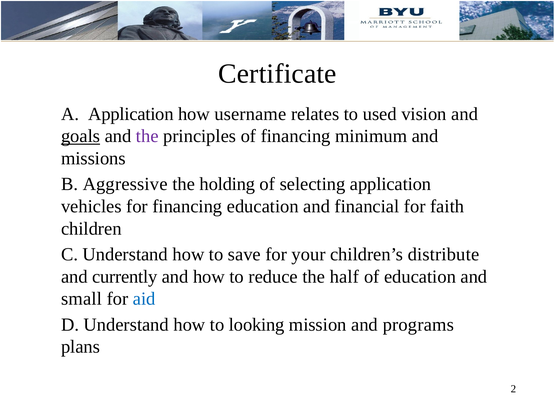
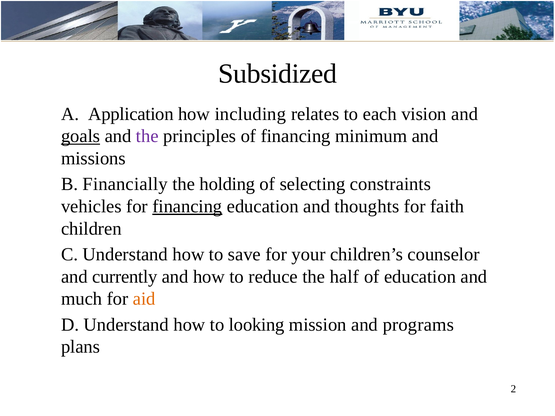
Certificate: Certificate -> Subsidized
username: username -> including
used: used -> each
Aggressive: Aggressive -> Financially
selecting application: application -> constraints
financing at (187, 207) underline: none -> present
financial: financial -> thoughts
distribute: distribute -> counselor
small: small -> much
aid colour: blue -> orange
